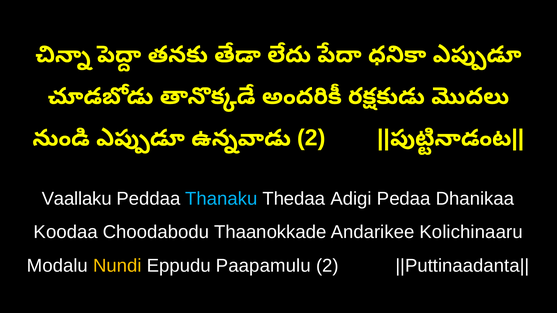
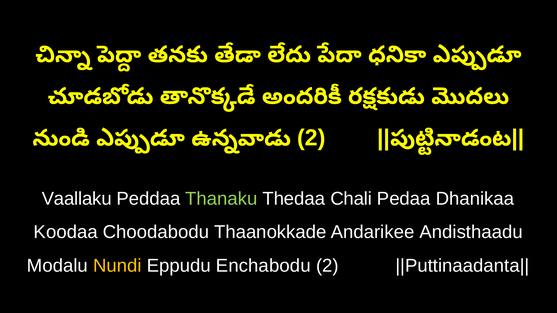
Thanaku colour: light blue -> light green
Adigi: Adigi -> Chali
Kolichinaaru: Kolichinaaru -> Andisthaadu
Paapamulu: Paapamulu -> Enchabodu
